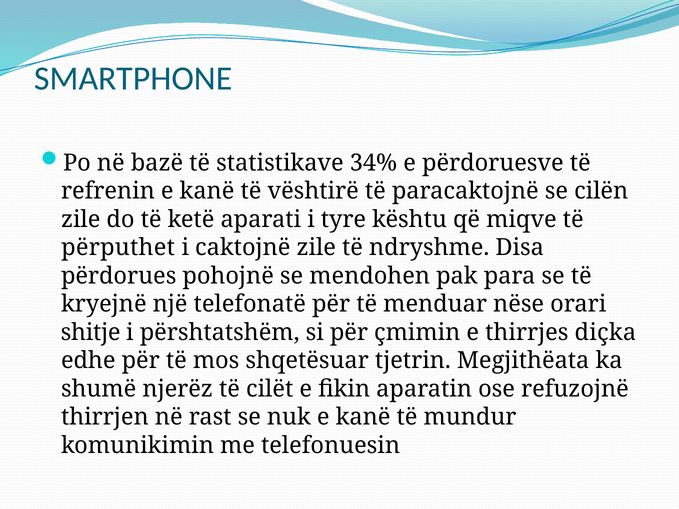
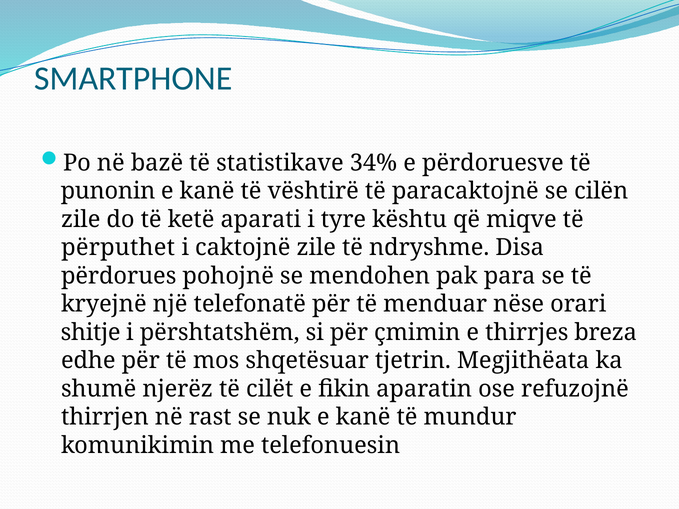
refrenin: refrenin -> punonin
diçka: diçka -> breza
